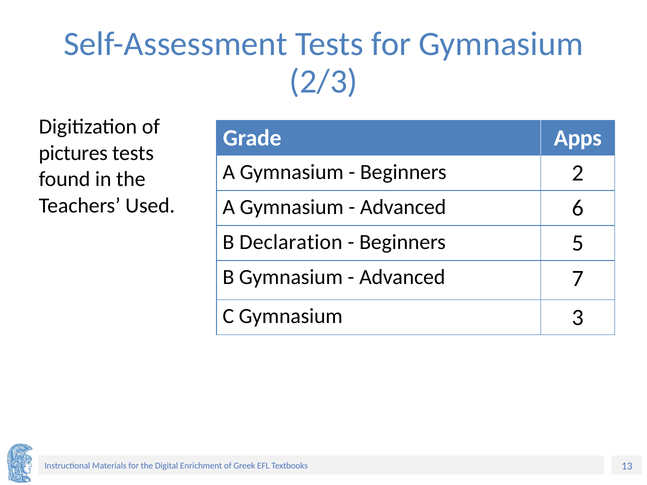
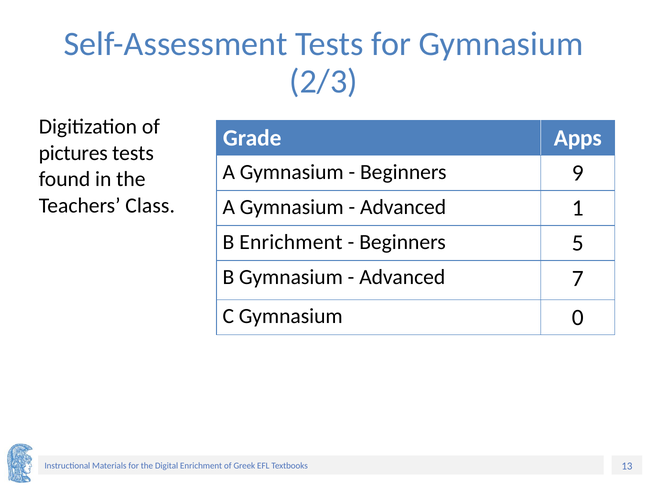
2: 2 -> 9
Used: Used -> Class
6: 6 -> 1
B Declaration: Declaration -> Enrichment
3: 3 -> 0
